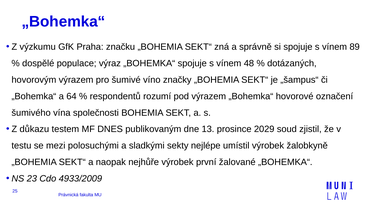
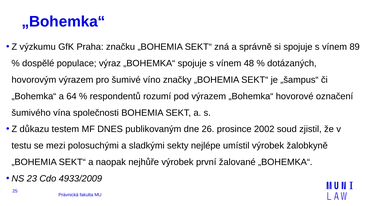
13: 13 -> 26
2029: 2029 -> 2002
